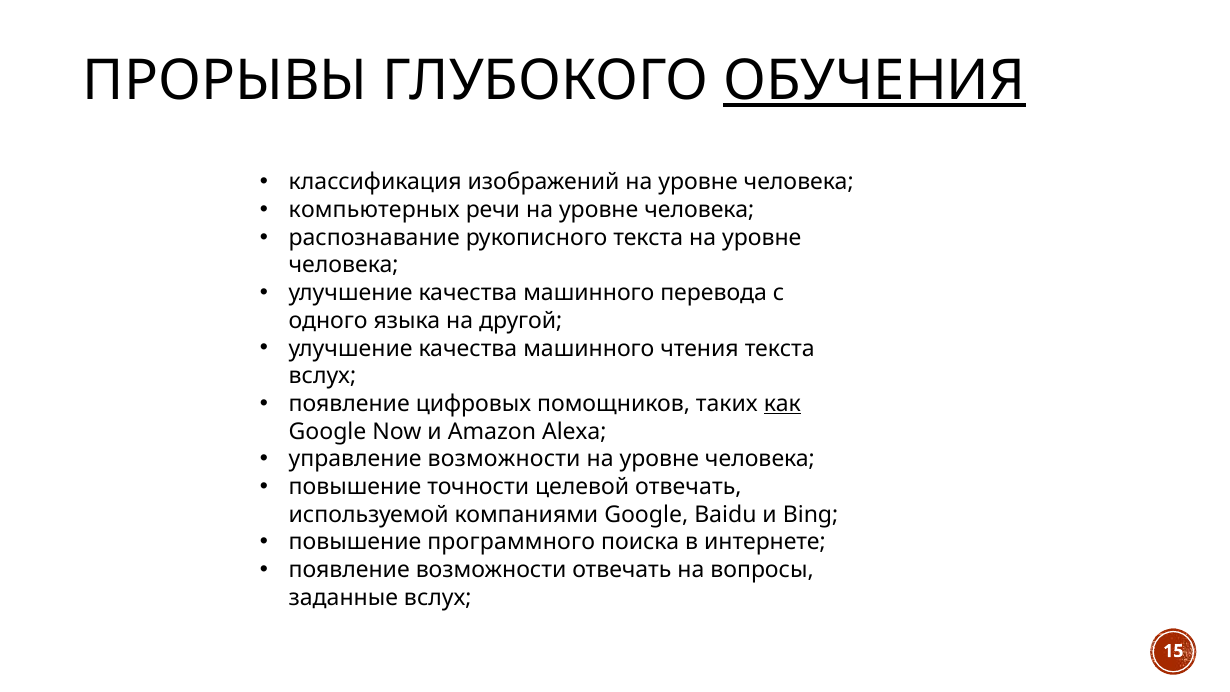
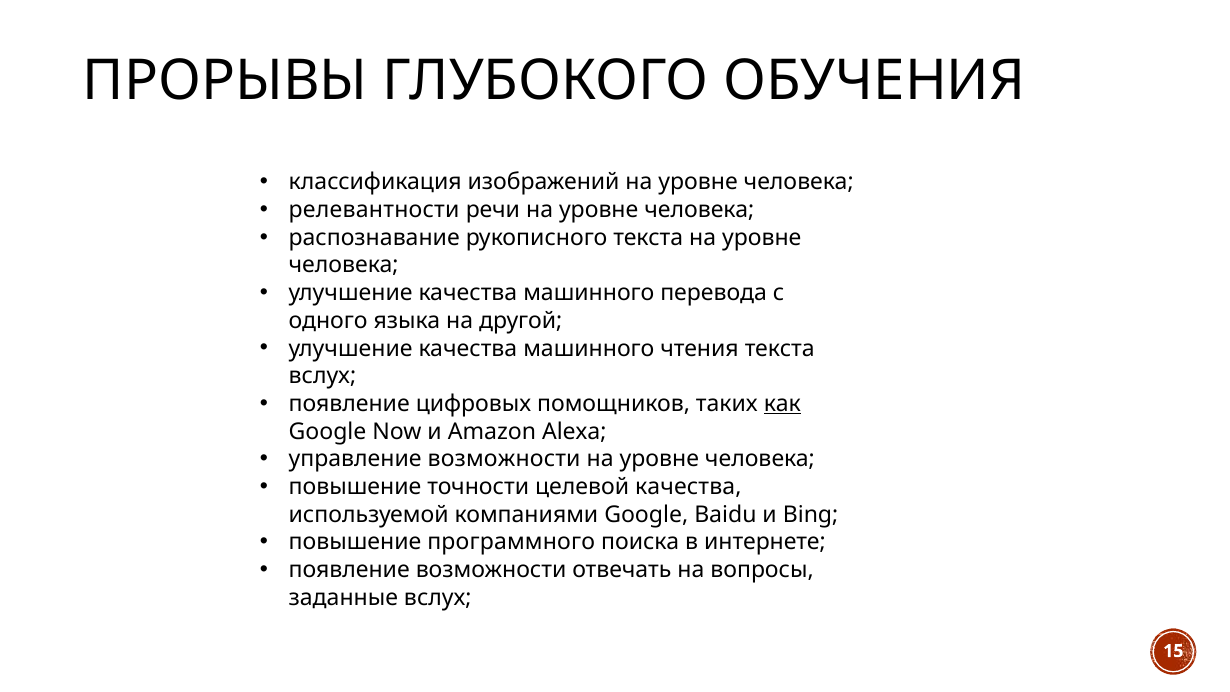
ОБУЧЕНИЯ underline: present -> none
компьютерных: компьютерных -> релевантности
целевой отвечать: отвечать -> качества
